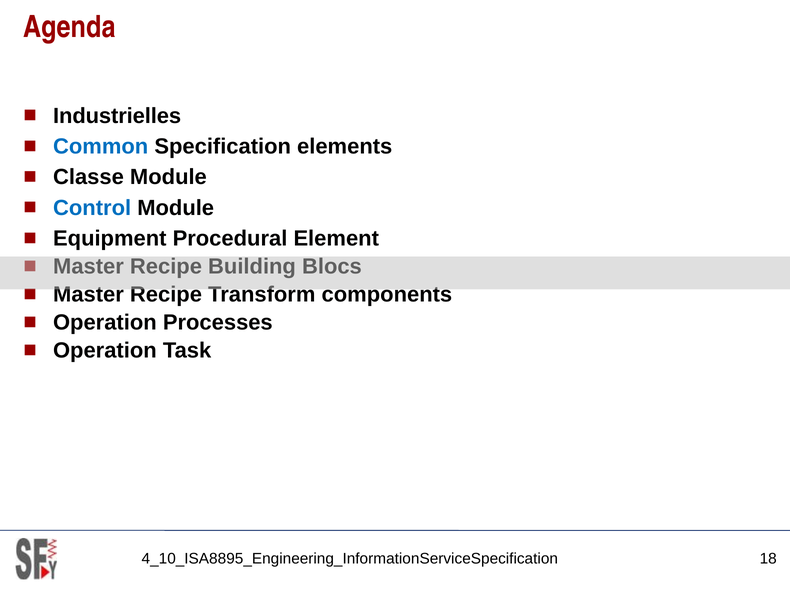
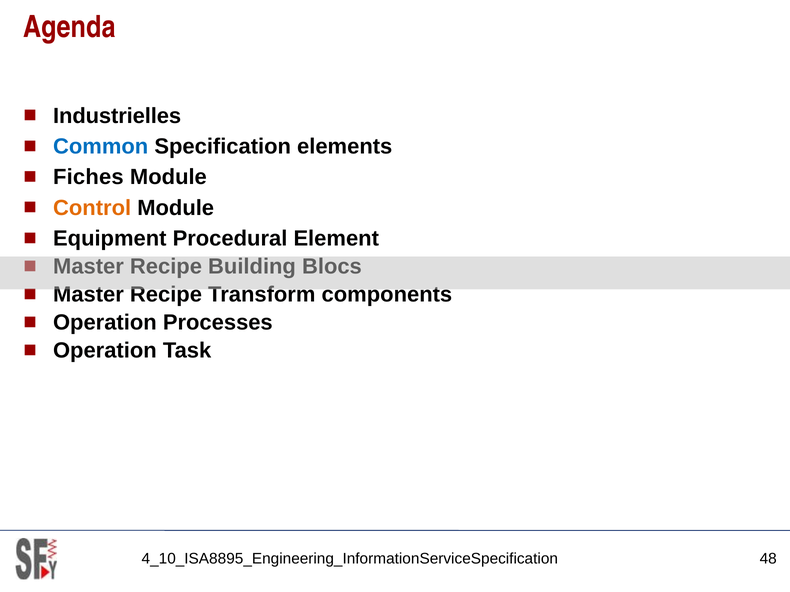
Classe: Classe -> Fiches
Control colour: blue -> orange
18: 18 -> 48
